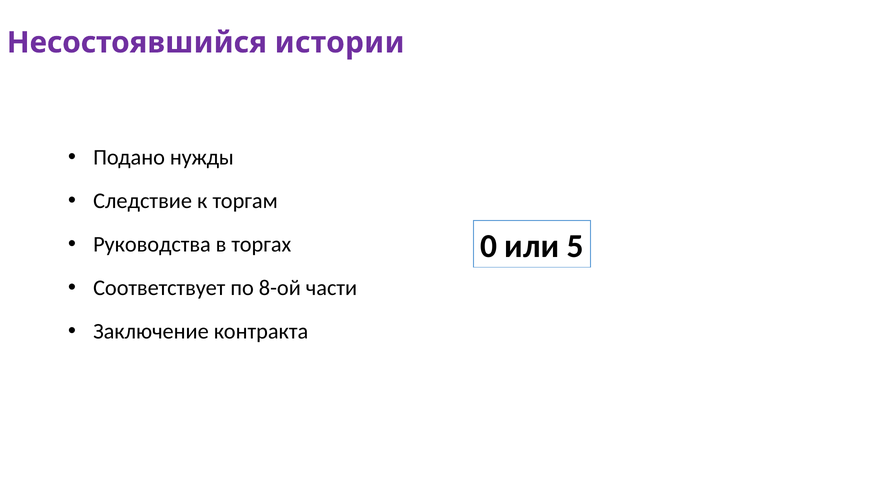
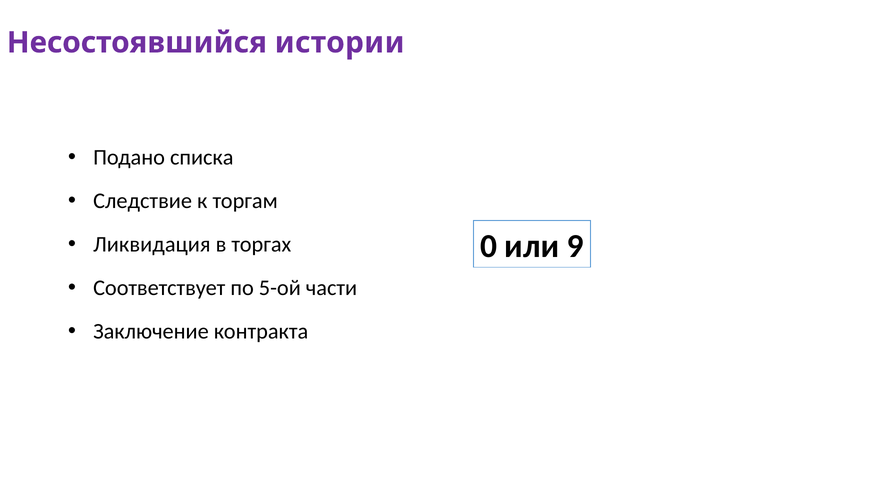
нужды: нужды -> списка
5: 5 -> 9
Руководства: Руководства -> Ликвидация
8-ой: 8-ой -> 5-ой
